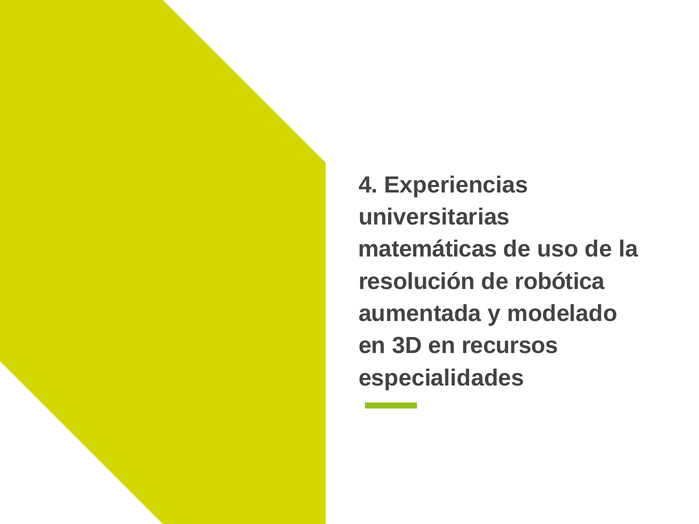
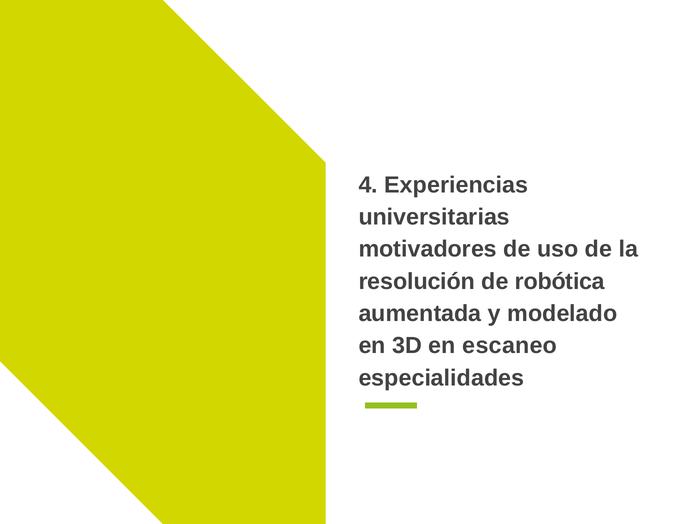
matemáticas: matemáticas -> motivadores
recursos: recursos -> escaneo
